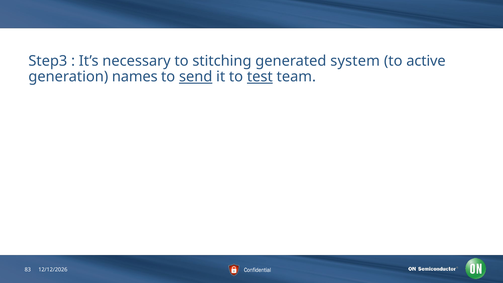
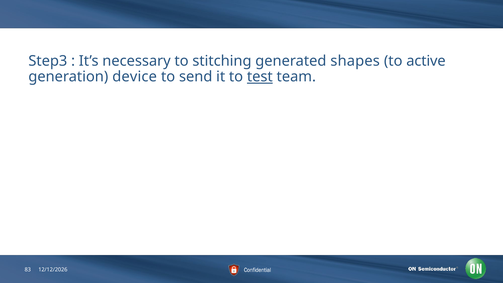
system: system -> shapes
names: names -> device
send underline: present -> none
